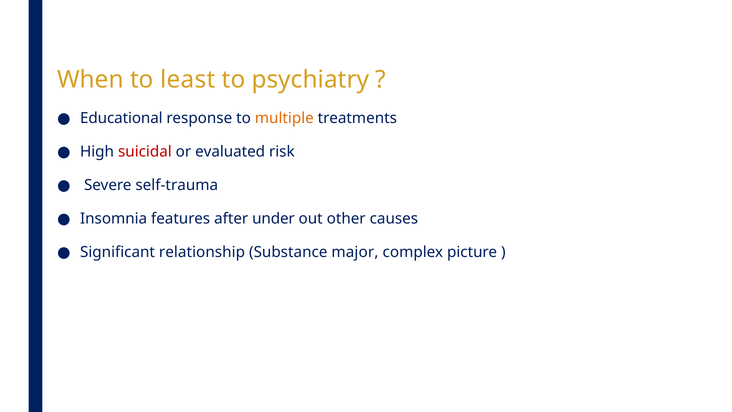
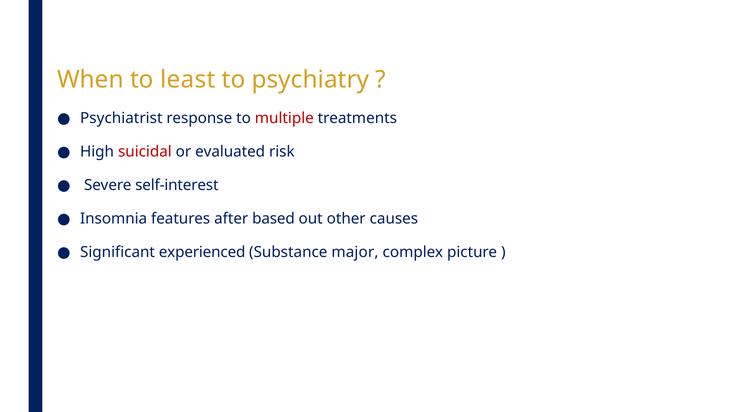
Educational: Educational -> Psychiatrist
multiple colour: orange -> red
self-trauma: self-trauma -> self-interest
under: under -> based
relationship: relationship -> experienced
